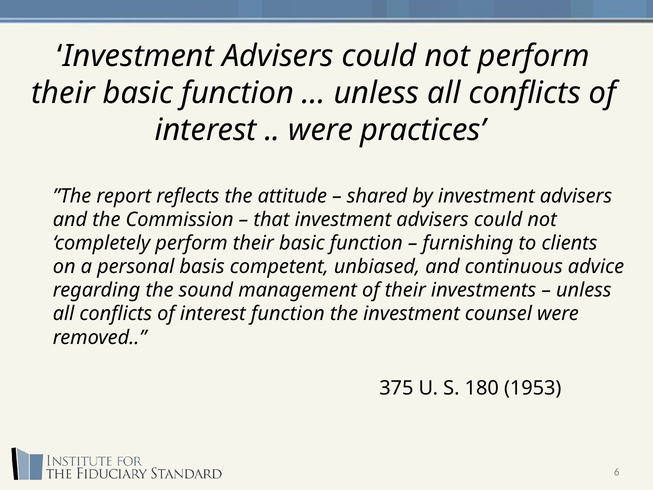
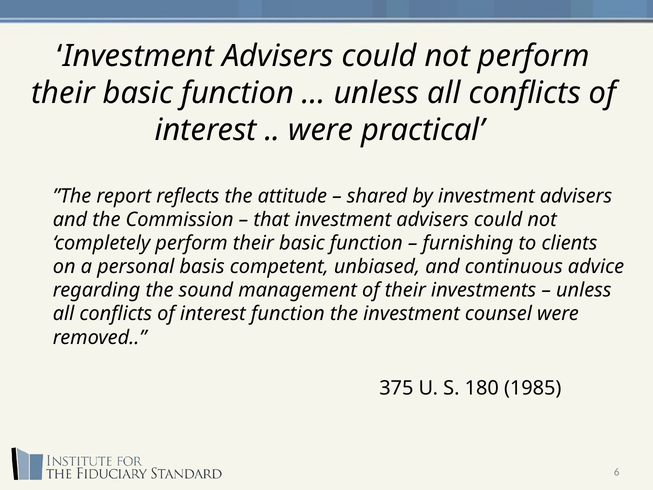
practices: practices -> practical
1953: 1953 -> 1985
